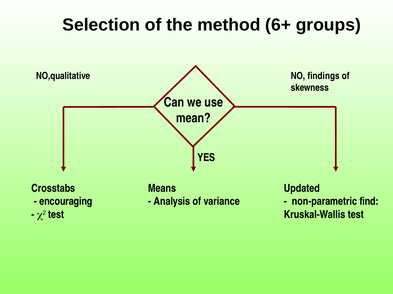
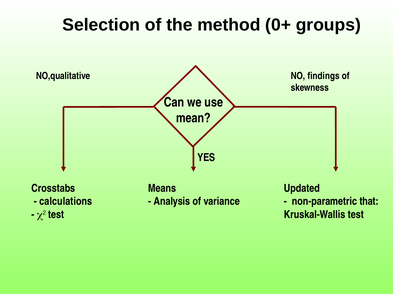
6+: 6+ -> 0+
encouraging: encouraging -> calculations
find: find -> that
